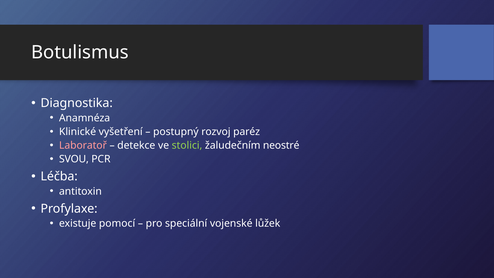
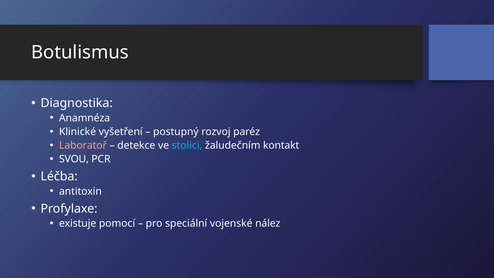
stolici colour: light green -> light blue
neostré: neostré -> kontakt
lůžek: lůžek -> nález
